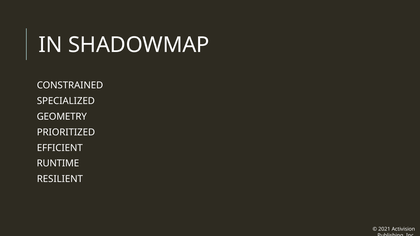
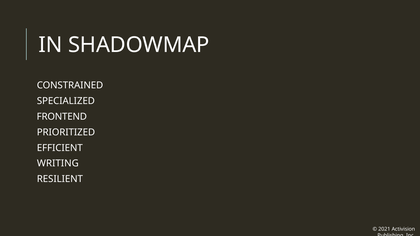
GEOMETRY: GEOMETRY -> FRONTEND
RUNTIME: RUNTIME -> WRITING
